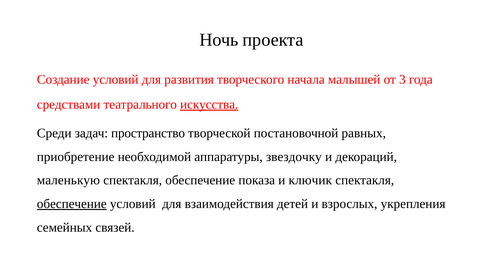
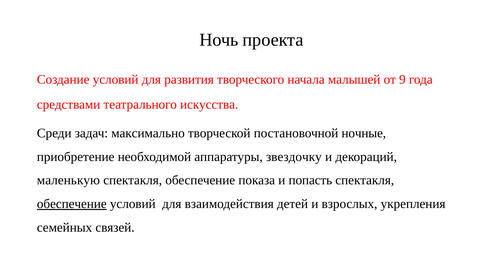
3: 3 -> 9
искусства underline: present -> none
пространство: пространство -> максимально
равных: равных -> ночные
ключик: ключик -> попасть
